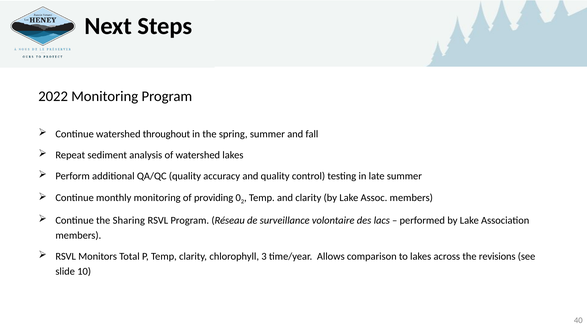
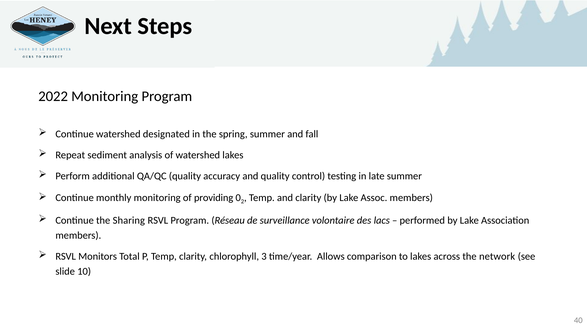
throughout: throughout -> designated
revisions: revisions -> network
